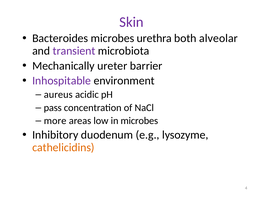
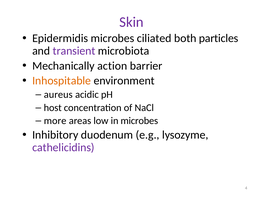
Bacteroides: Bacteroides -> Epidermidis
urethra: urethra -> ciliated
alveolar: alveolar -> particles
ureter: ureter -> action
Inhospitable colour: purple -> orange
pass: pass -> host
cathelicidins colour: orange -> purple
